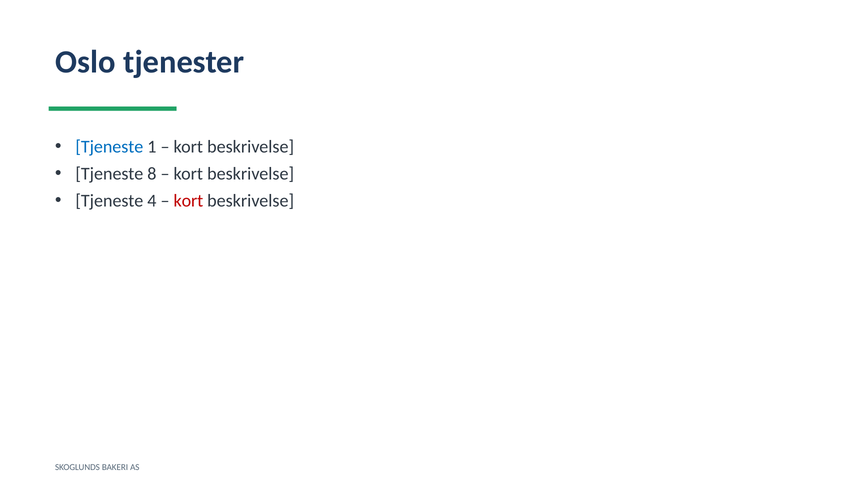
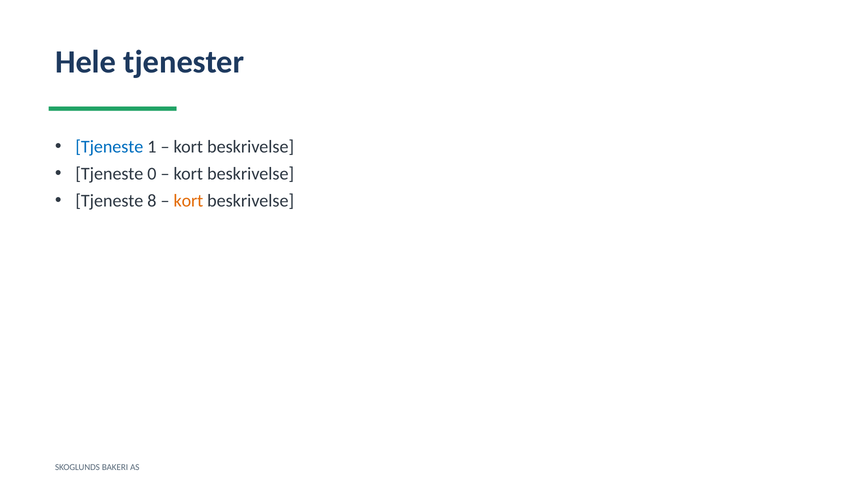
Oslo: Oslo -> Hele
8: 8 -> 0
4: 4 -> 8
kort at (188, 201) colour: red -> orange
